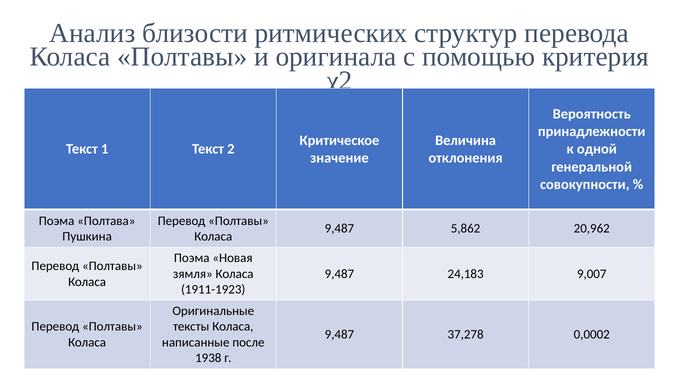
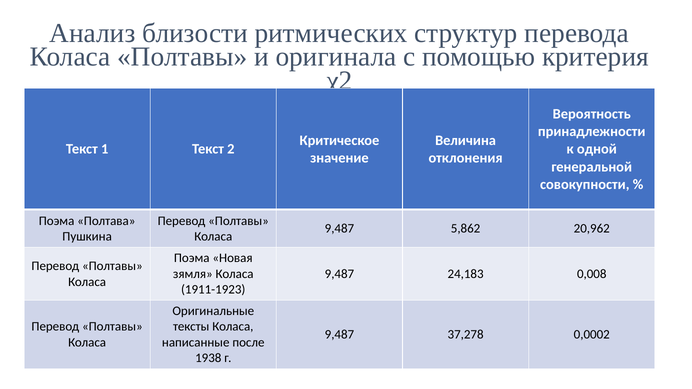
9,007: 9,007 -> 0,008
